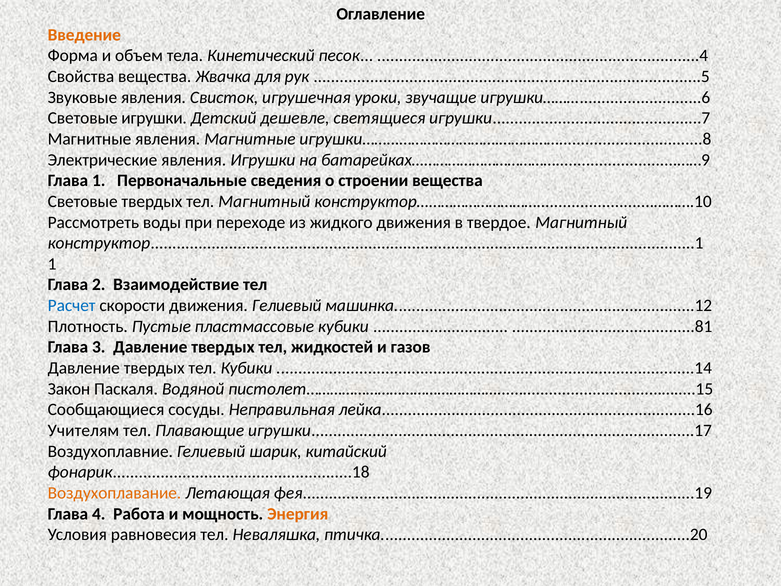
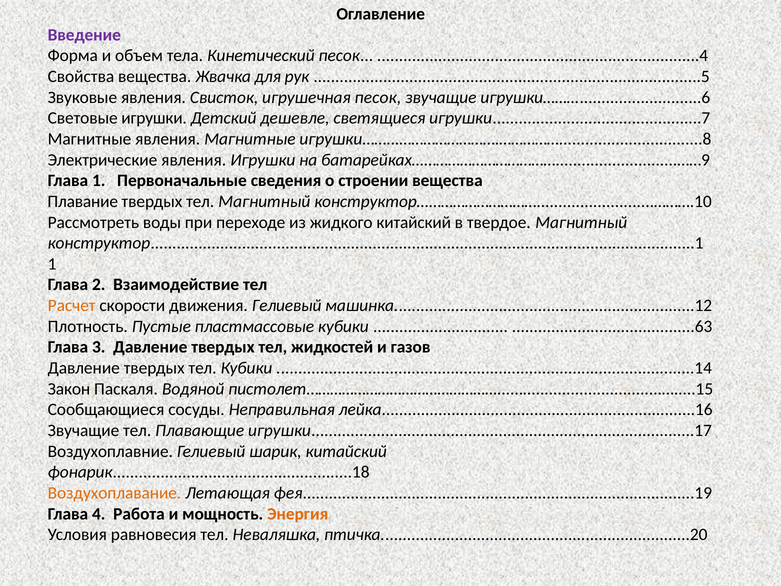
Введение colour: orange -> purple
игрушечная уроки: уроки -> песок
Световые at (83, 201): Световые -> Плавание
жидкого движения: движения -> китайский
Расчет colour: blue -> orange
..........................................81: ..........................................81 -> ..........................................63
Учителям at (83, 430): Учителям -> Звучащие
